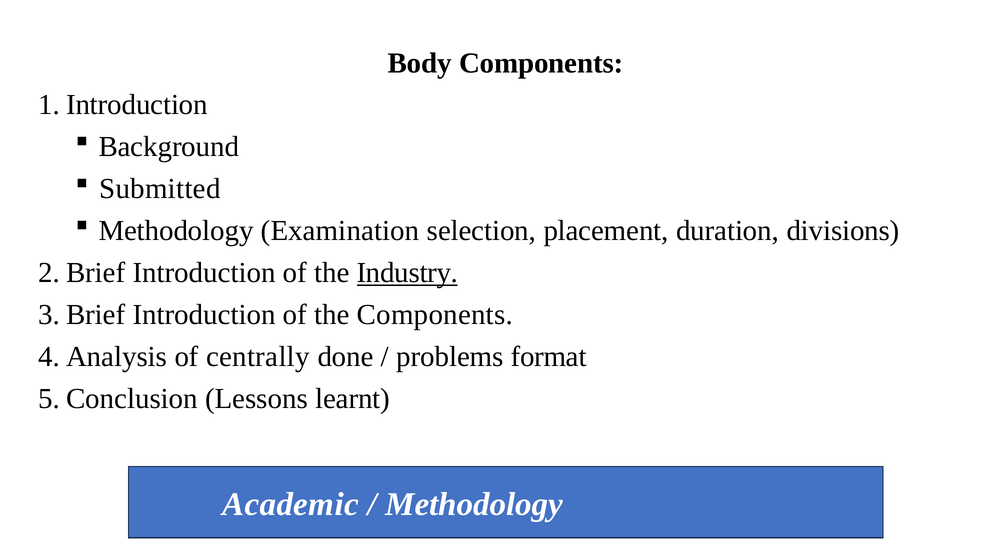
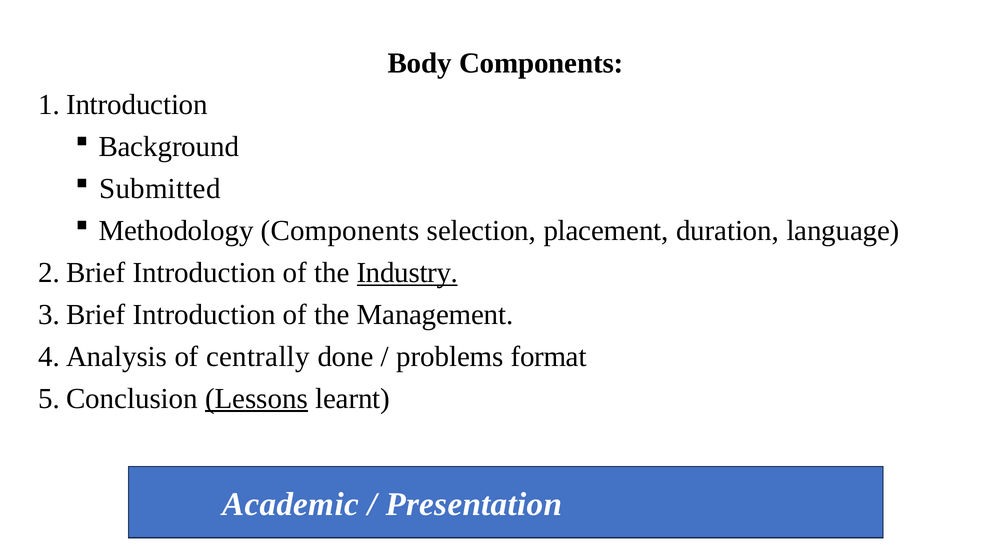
Methodology Examination: Examination -> Components
divisions: divisions -> language
the Components: Components -> Management
Lessons underline: none -> present
Methodology at (474, 505): Methodology -> Presentation
